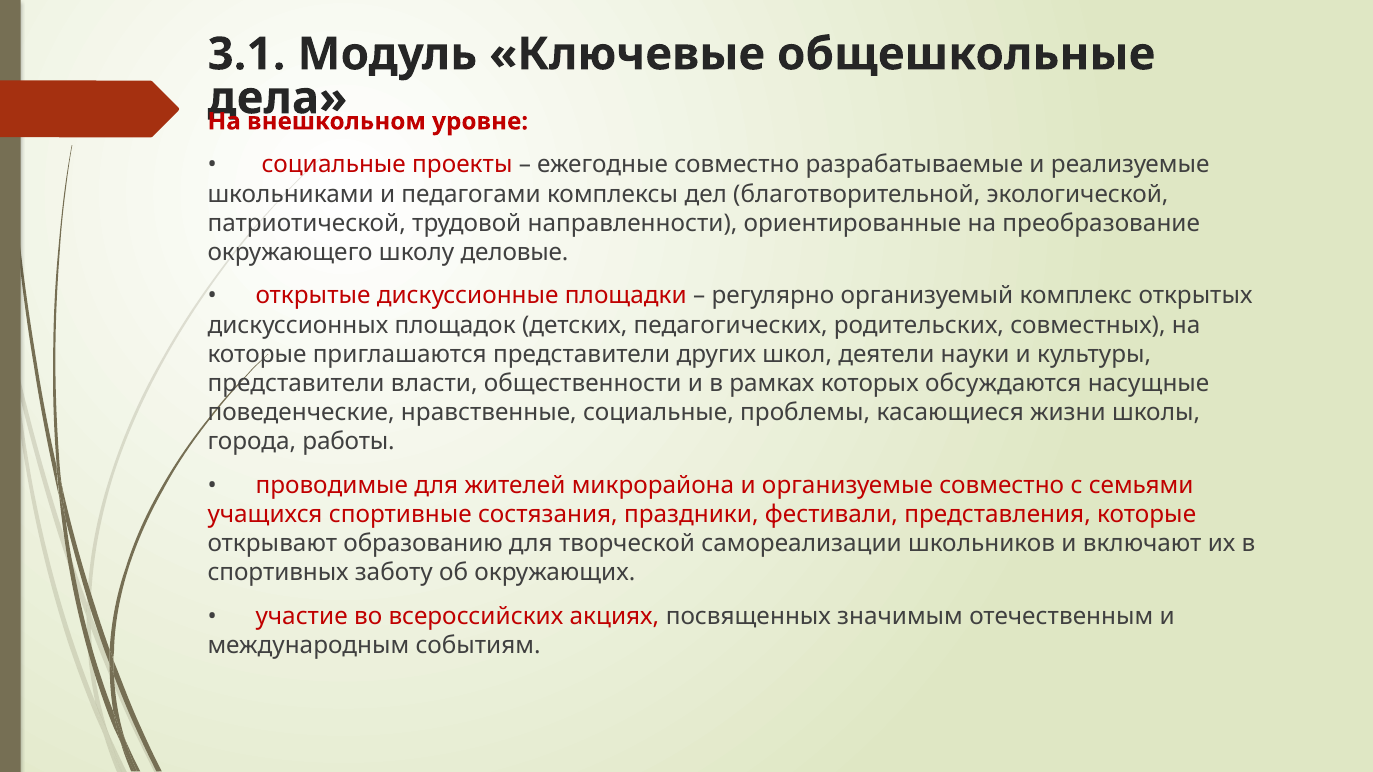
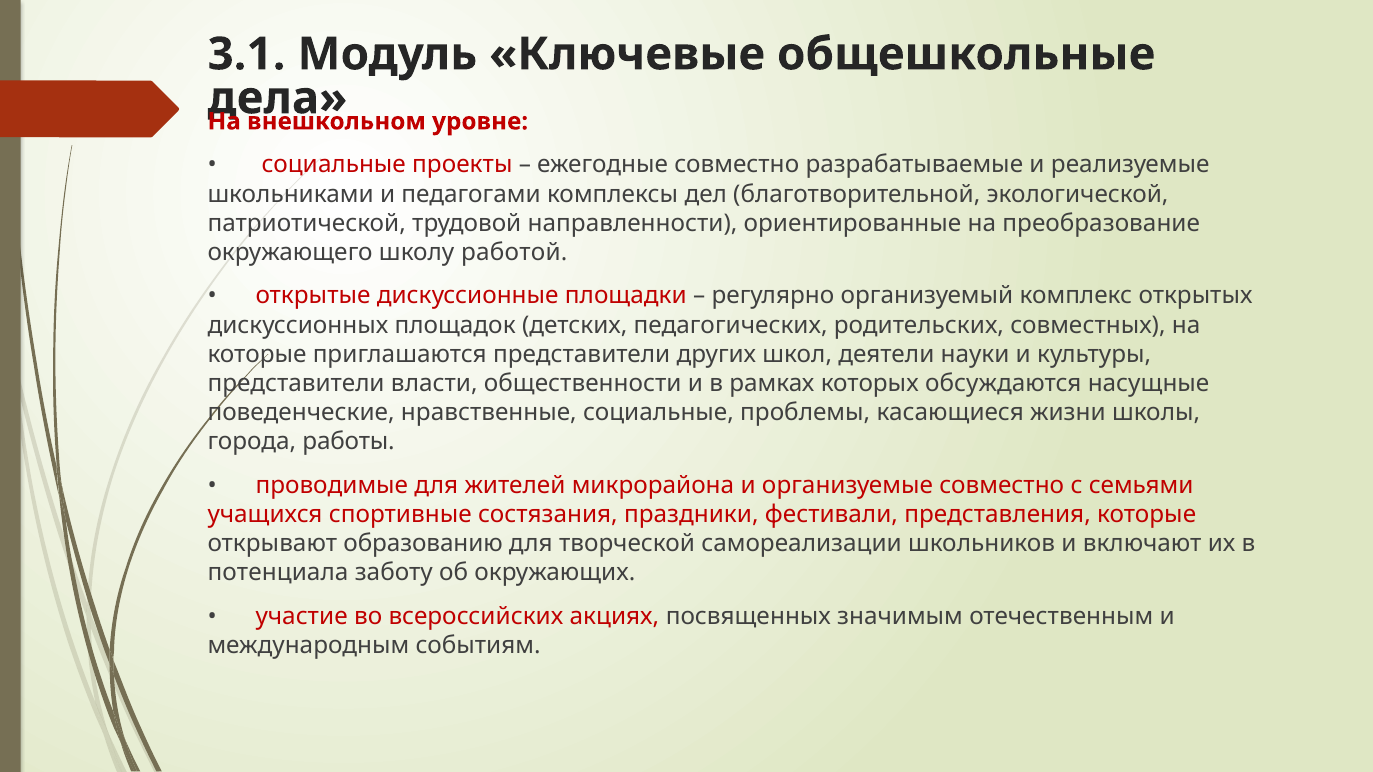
деловые: деловые -> работой
спортивных: спортивных -> потенциала
